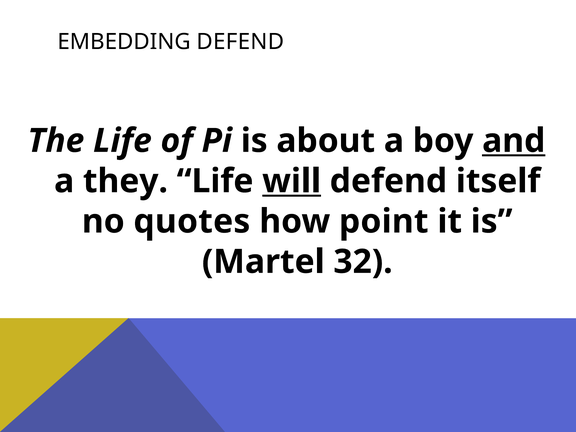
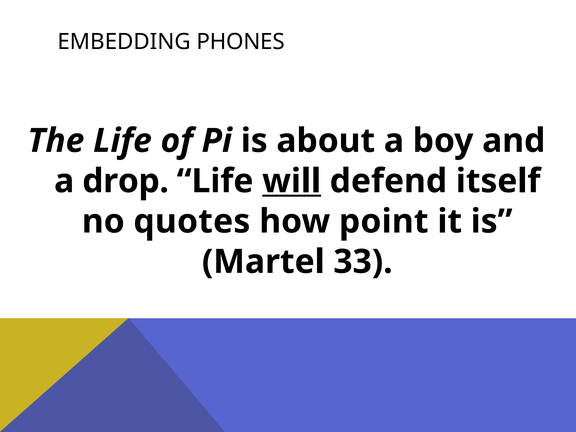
EMBEDDING DEFEND: DEFEND -> PHONES
and underline: present -> none
they: they -> drop
32: 32 -> 33
